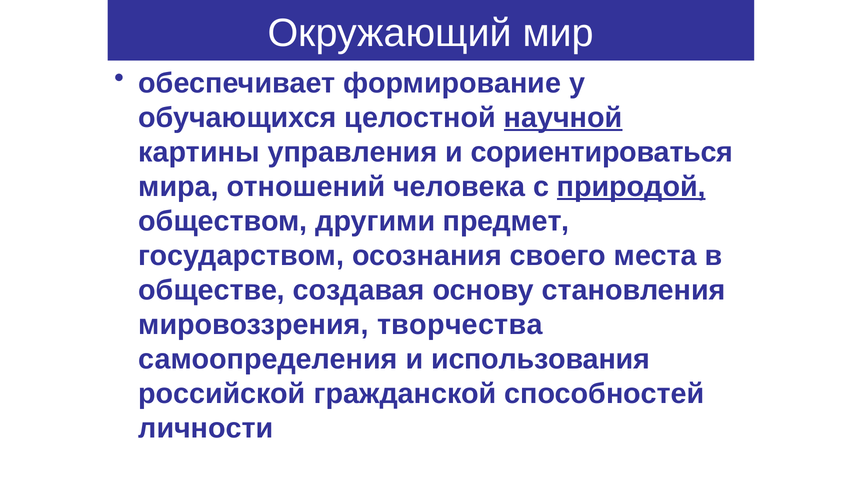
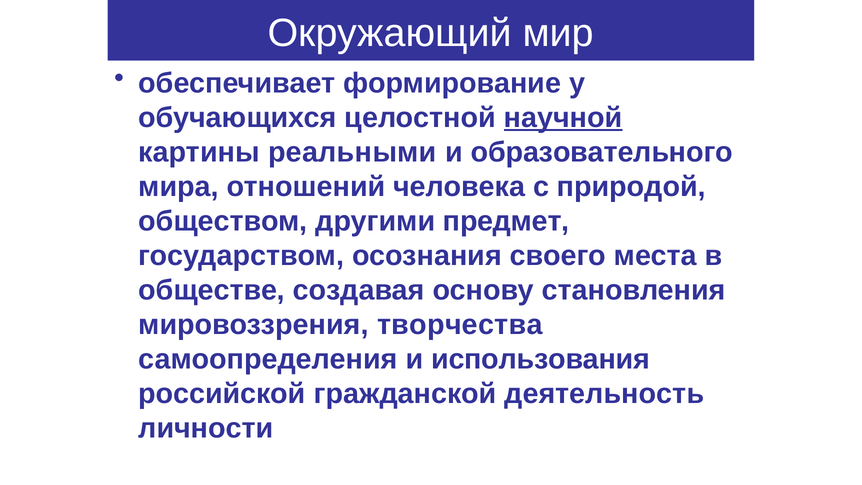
управления: управления -> реальными
сориентироваться: сориентироваться -> образовательного
природой underline: present -> none
способностей: способностей -> деятельность
